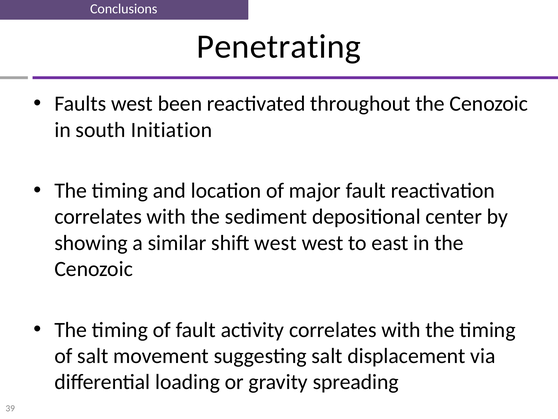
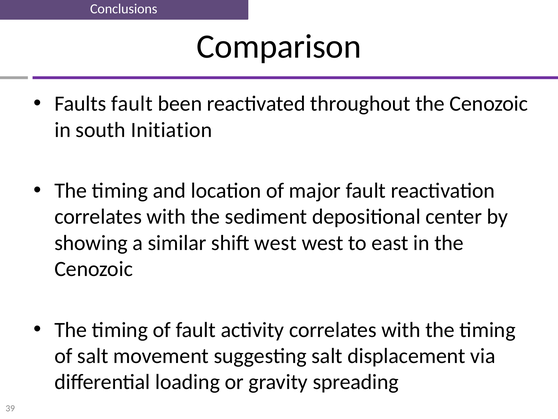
Penetrating: Penetrating -> Comparison
Faults west: west -> fault
